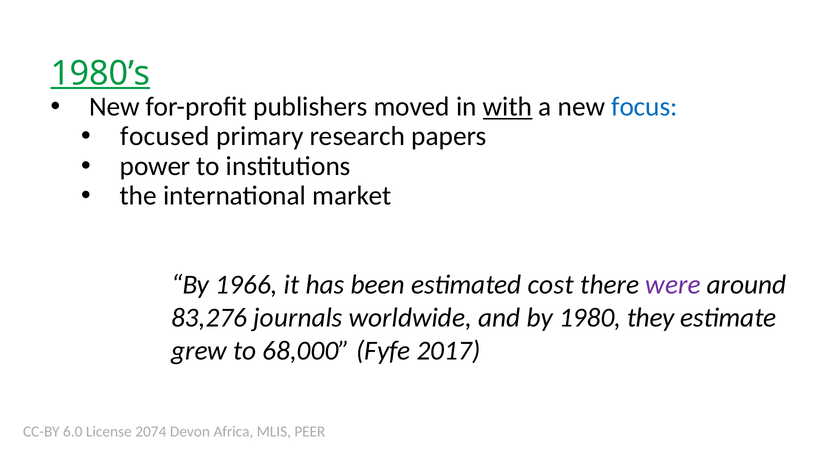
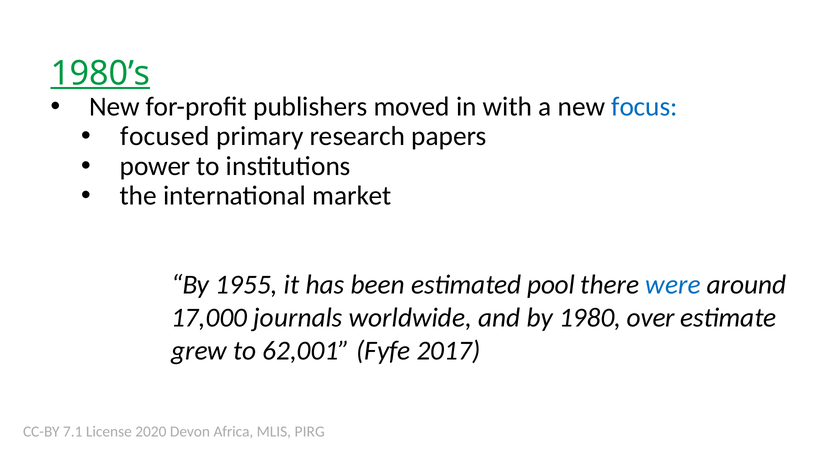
with underline: present -> none
1966: 1966 -> 1955
cost: cost -> pool
were colour: purple -> blue
83,276: 83,276 -> 17,000
they: they -> over
68,000: 68,000 -> 62,001
6.0: 6.0 -> 7.1
2074: 2074 -> 2020
PEER: PEER -> PIRG
